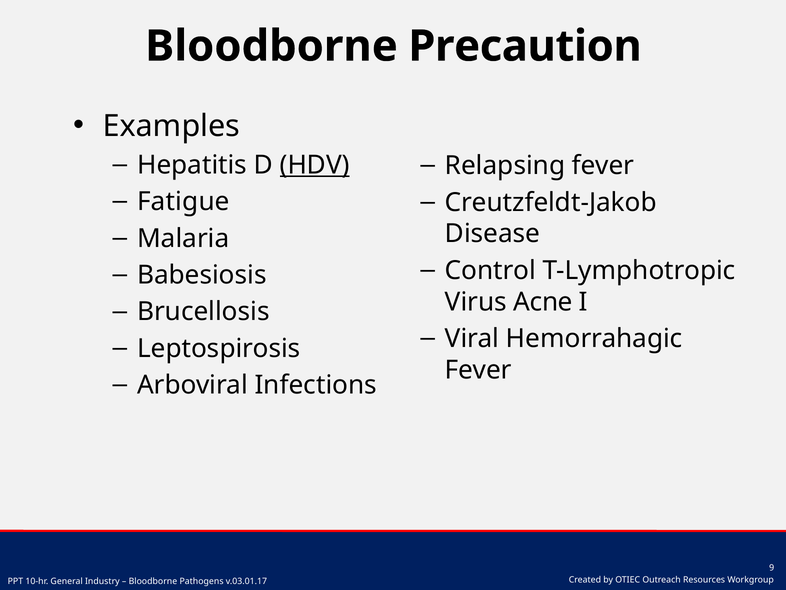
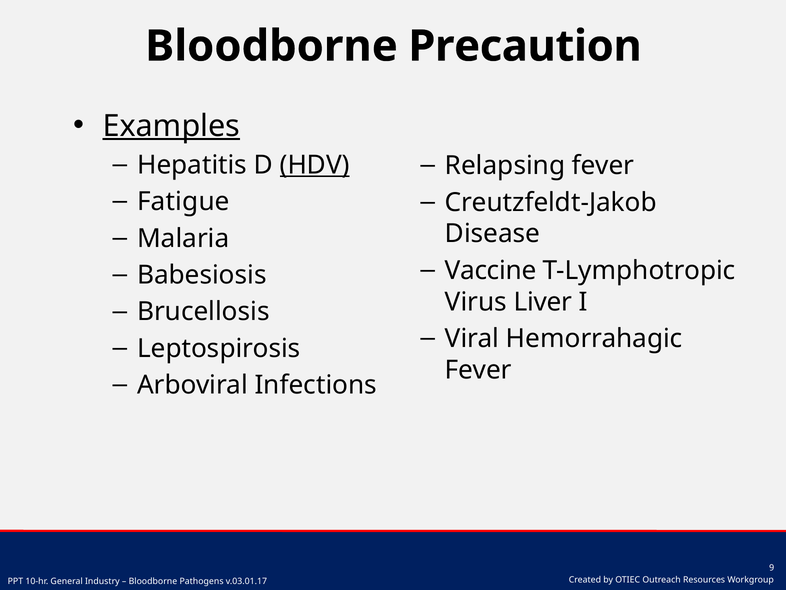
Examples underline: none -> present
Control: Control -> Vaccine
Acne: Acne -> Liver
